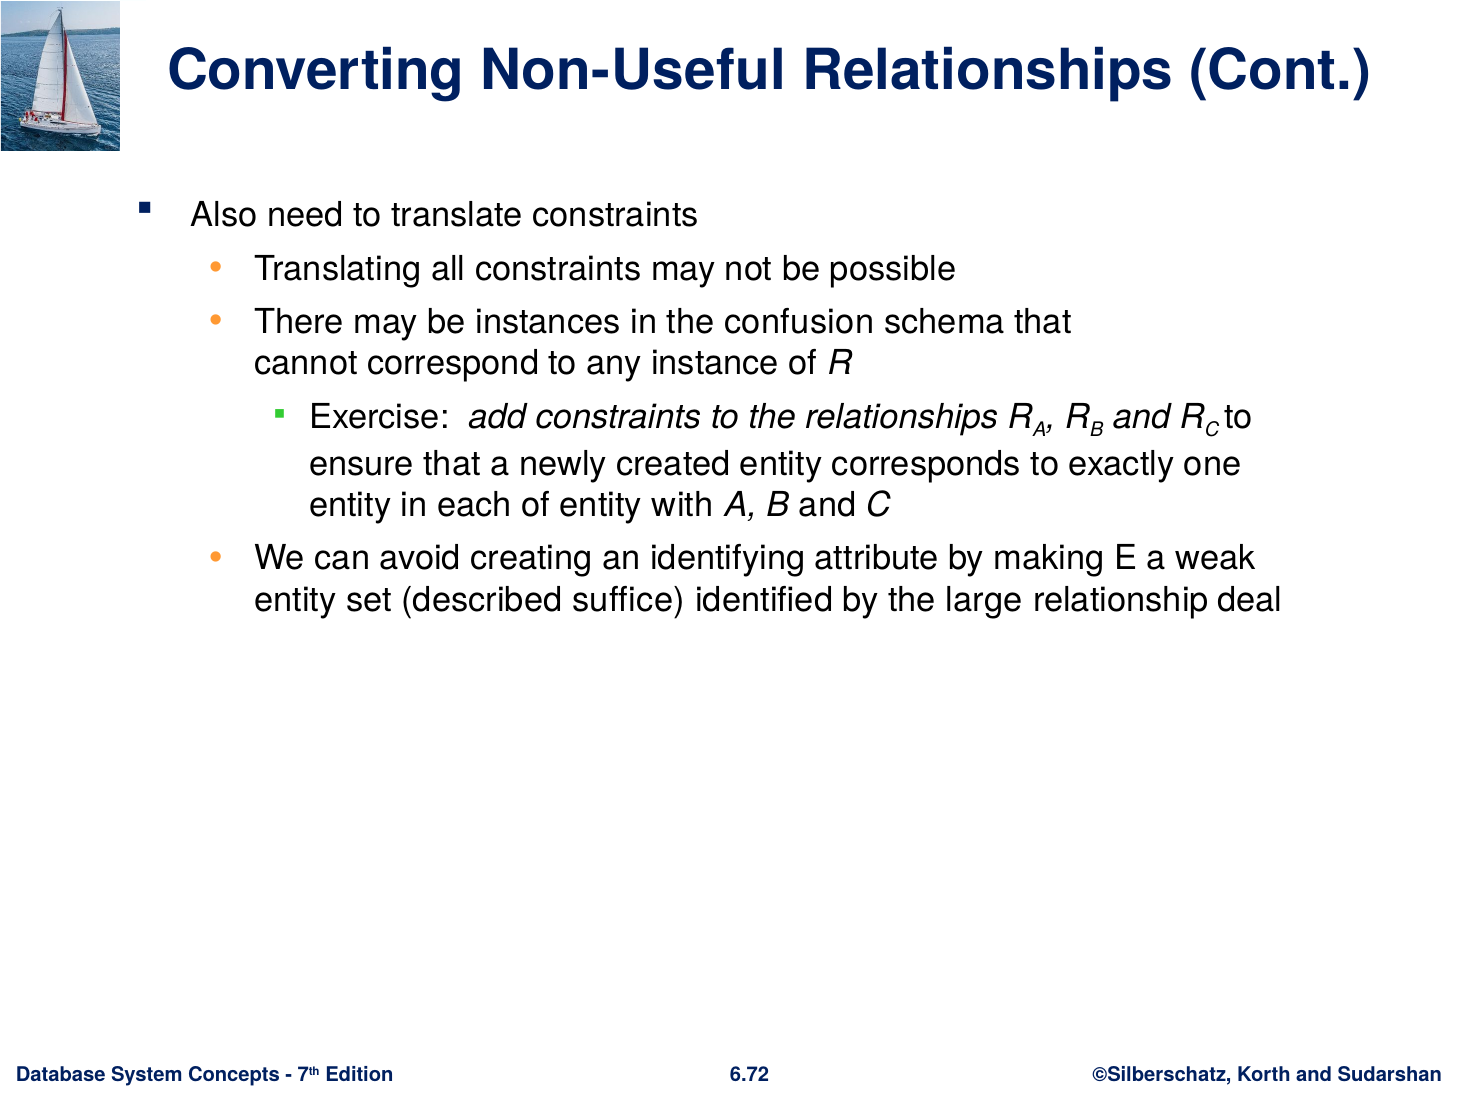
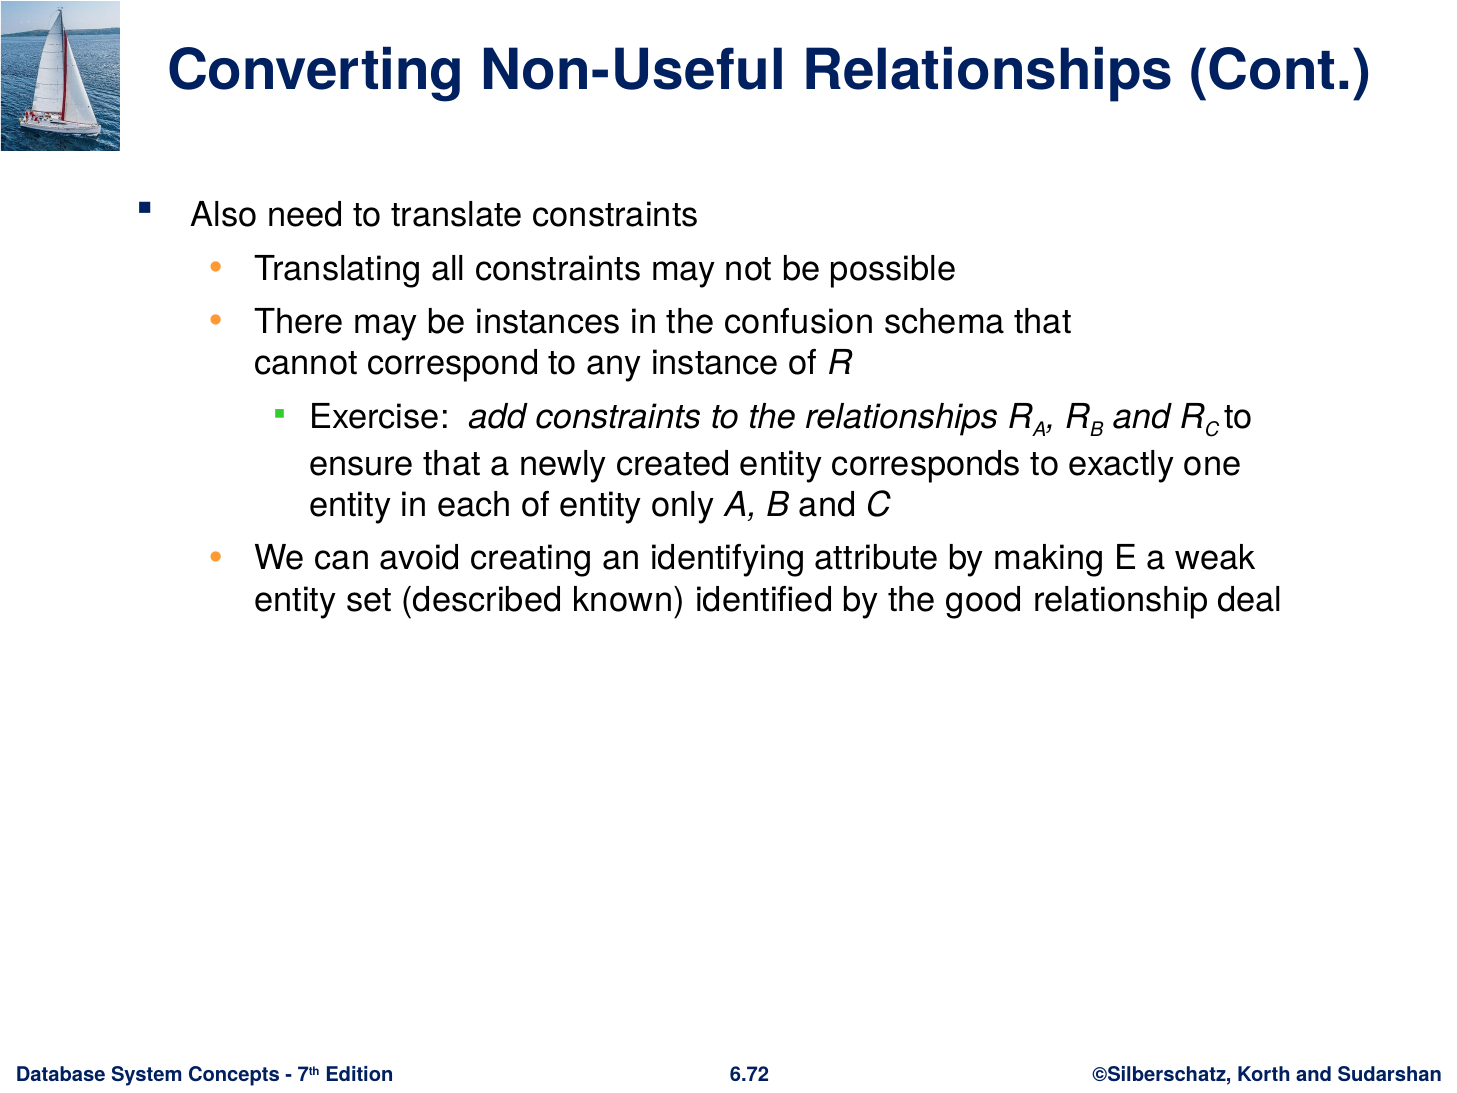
with: with -> only
suffice: suffice -> known
large: large -> good
